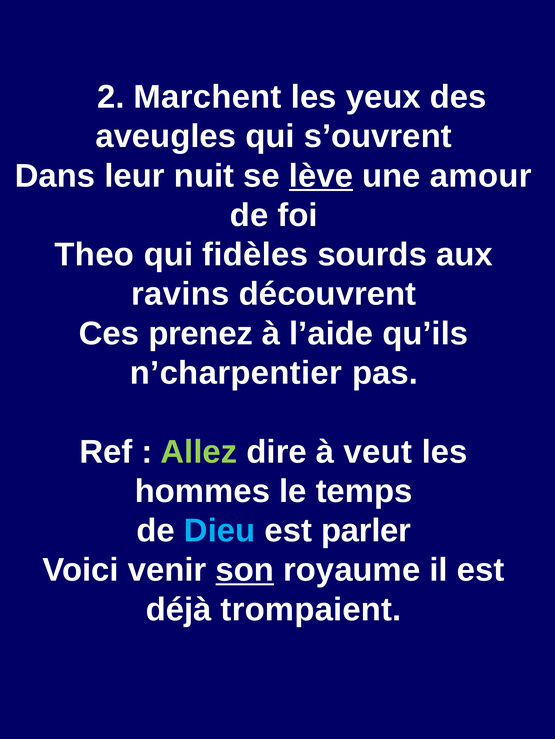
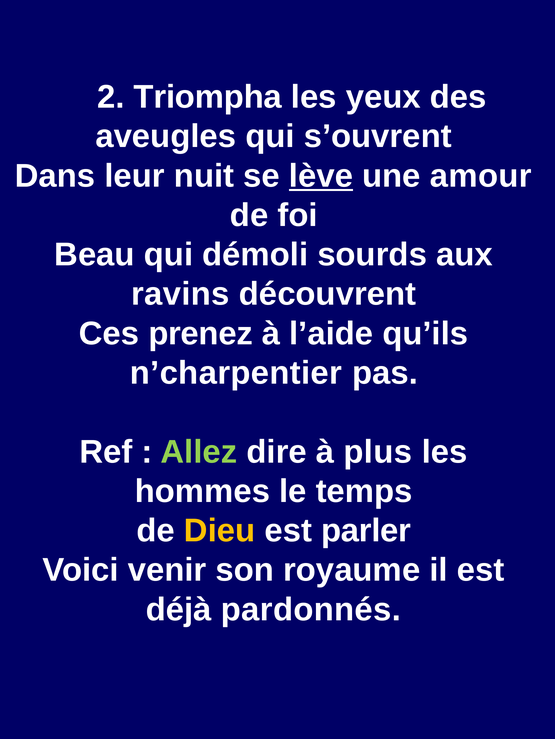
Marchent: Marchent -> Triompha
Theo: Theo -> Beau
fidèles: fidèles -> démoli
veut: veut -> plus
Dieu colour: light blue -> yellow
son underline: present -> none
trompaient: trompaient -> pardonnés
